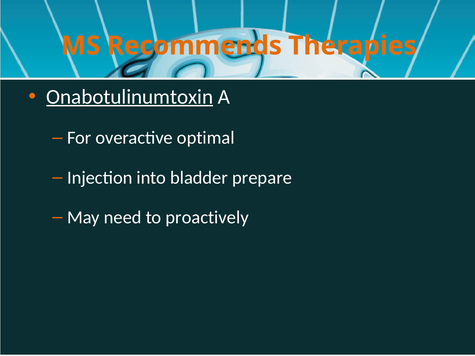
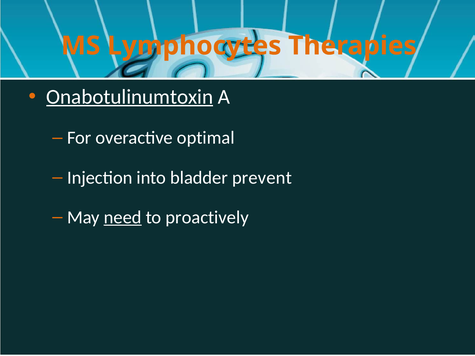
Recommends: Recommends -> Lymphocytes
prepare: prepare -> prevent
need underline: none -> present
